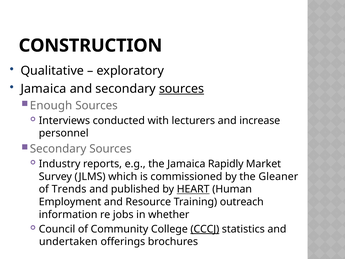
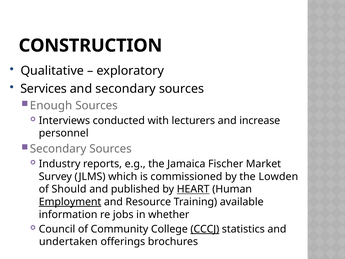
Jamaica at (43, 89): Jamaica -> Services
sources at (182, 89) underline: present -> none
Rapidly: Rapidly -> Fischer
Gleaner: Gleaner -> Lowden
Trends: Trends -> Should
Employment underline: none -> present
outreach: outreach -> available
